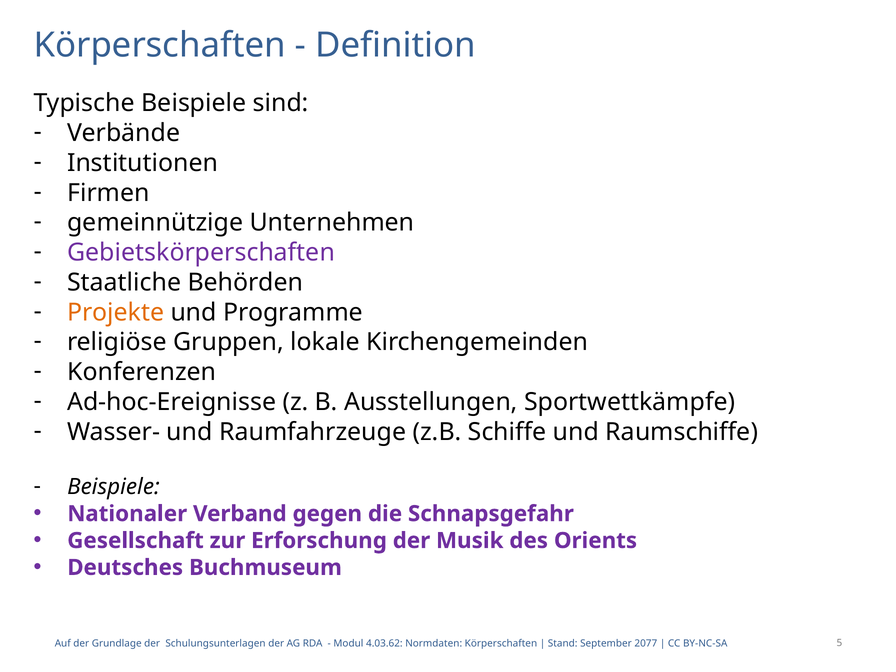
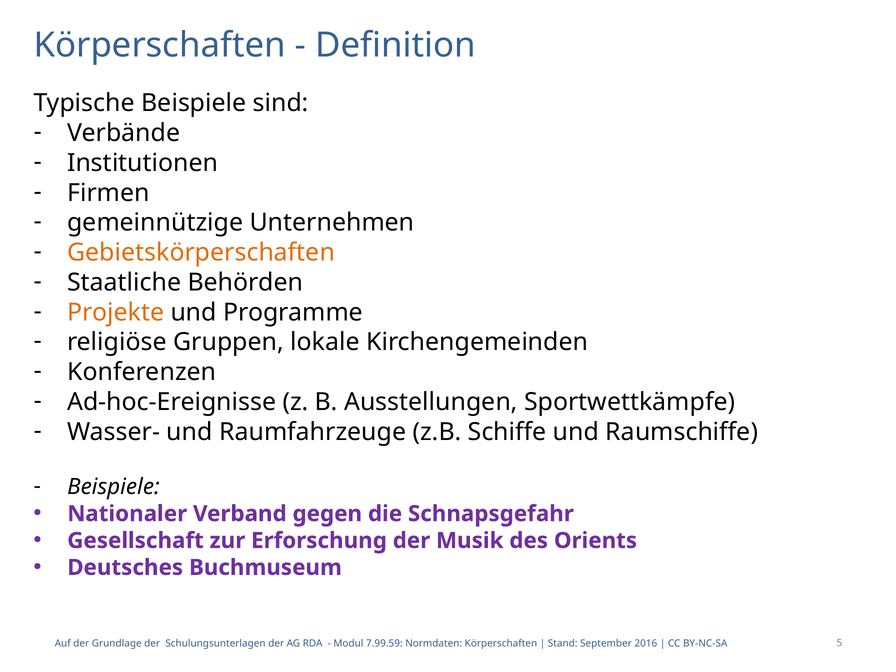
Gebietskörperschaften colour: purple -> orange
4.03.62: 4.03.62 -> 7.99.59
2077: 2077 -> 2016
